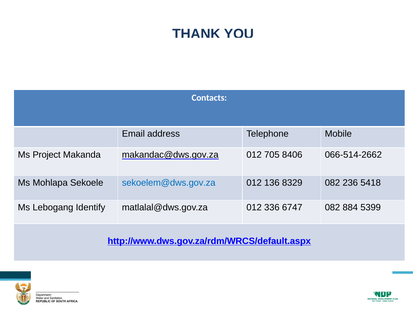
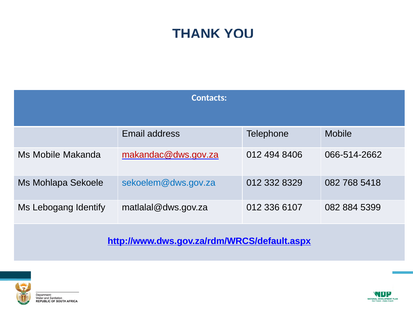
Ms Project: Project -> Mobile
makandac@dws.gov.za colour: black -> red
705: 705 -> 494
136: 136 -> 332
236: 236 -> 768
6747: 6747 -> 6107
